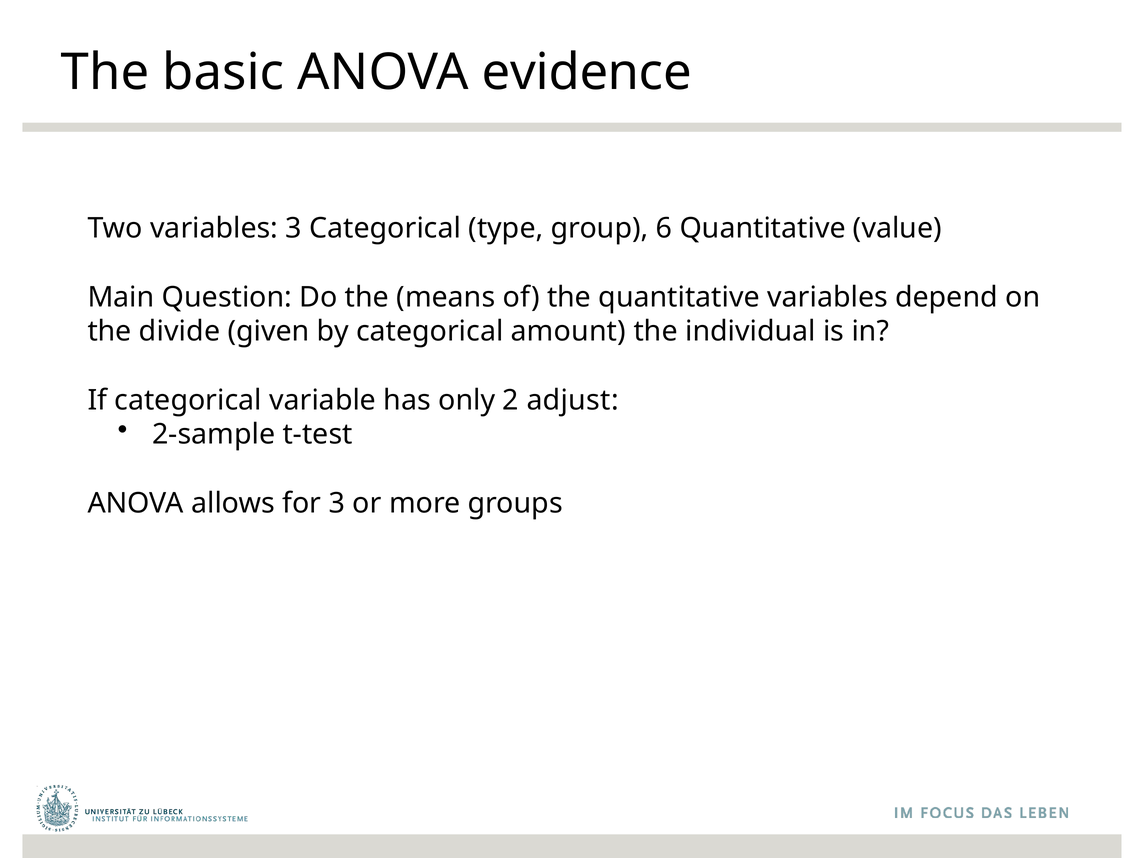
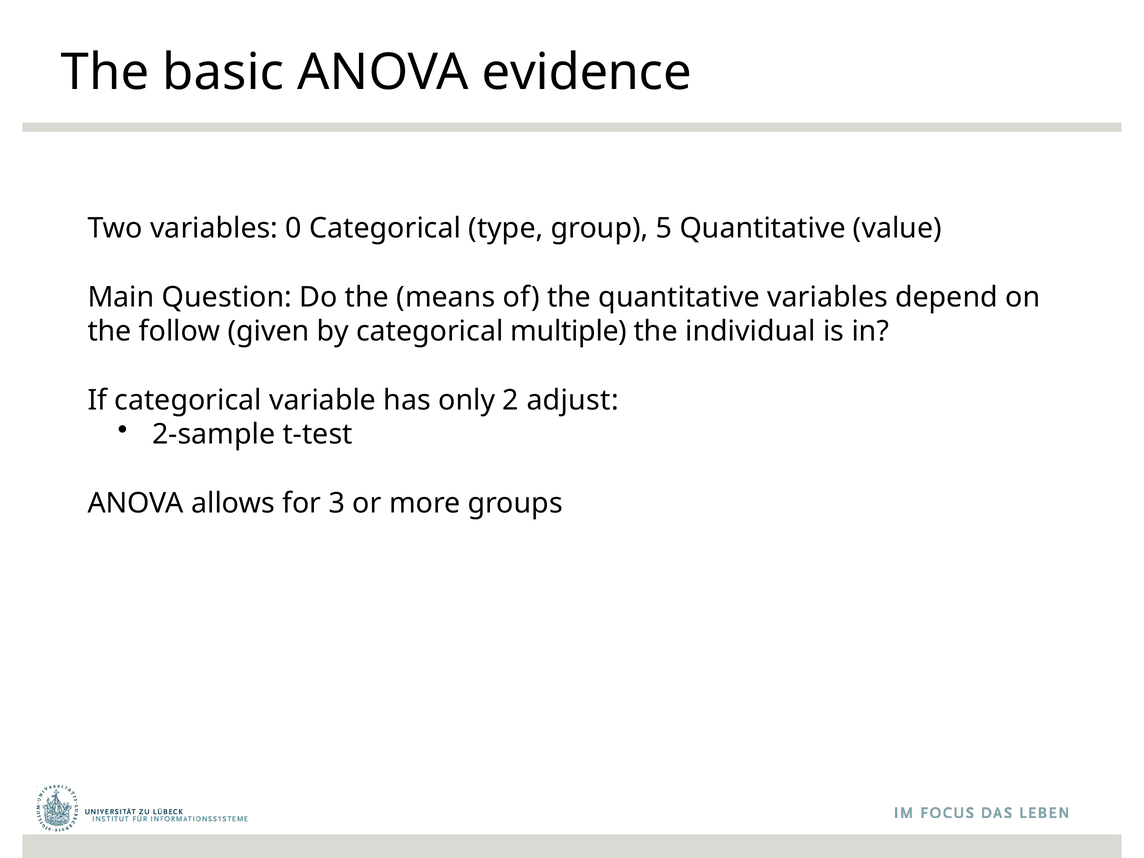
variables 3: 3 -> 0
6: 6 -> 5
divide: divide -> follow
amount: amount -> multiple
